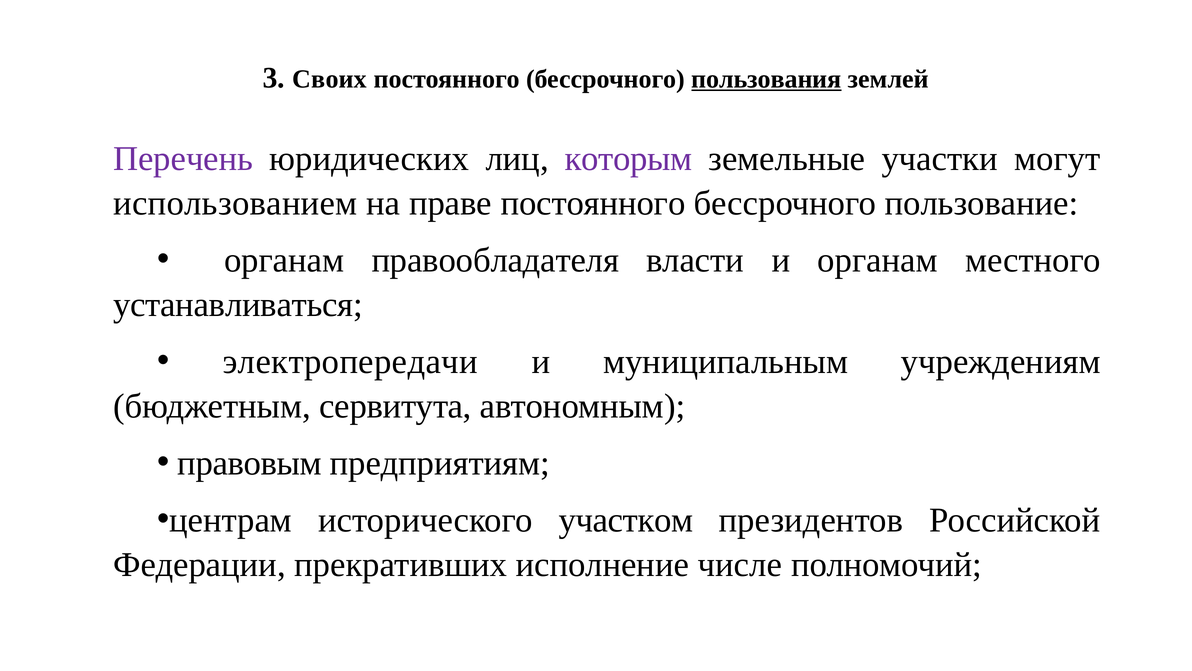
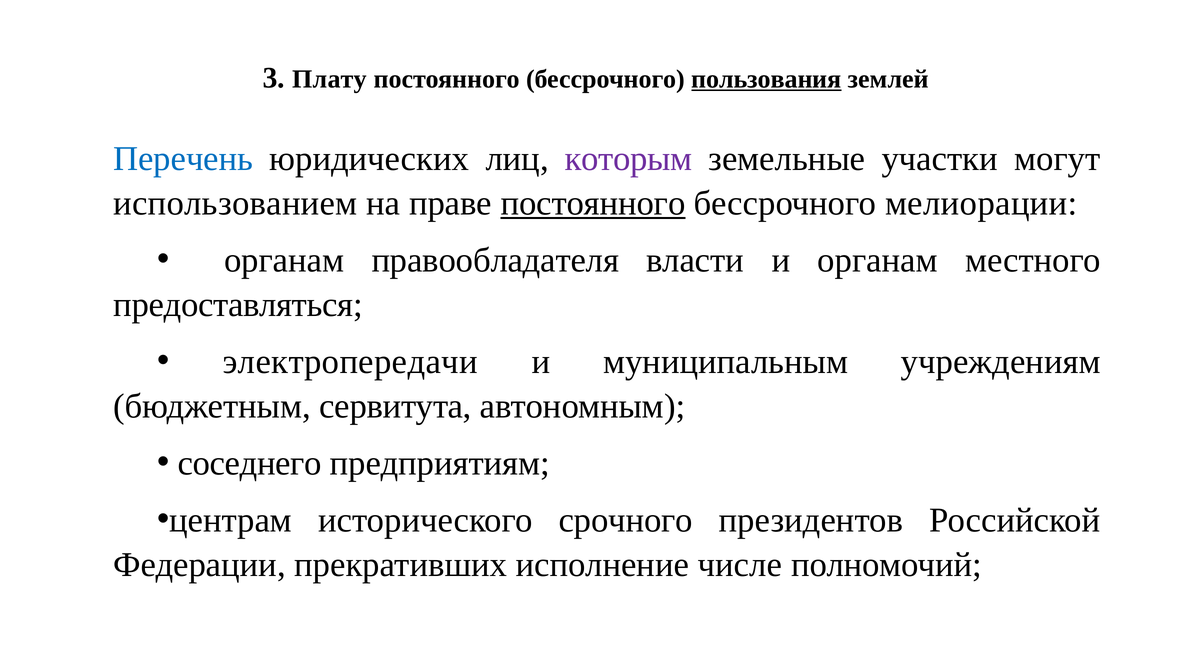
Своих: Своих -> Плату
Перечень colour: purple -> blue
постоянного at (593, 203) underline: none -> present
пользование: пользование -> мелиорации
устанавливаться: устанавливаться -> предоставляться
правовым: правовым -> соседнего
участком: участком -> срочного
